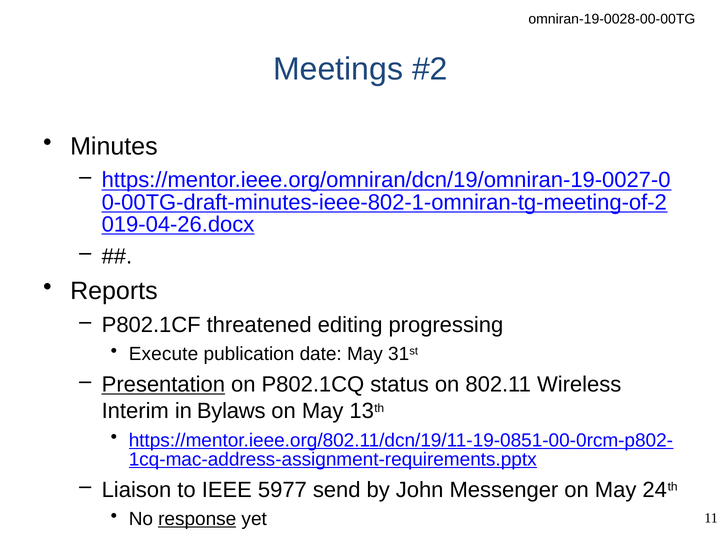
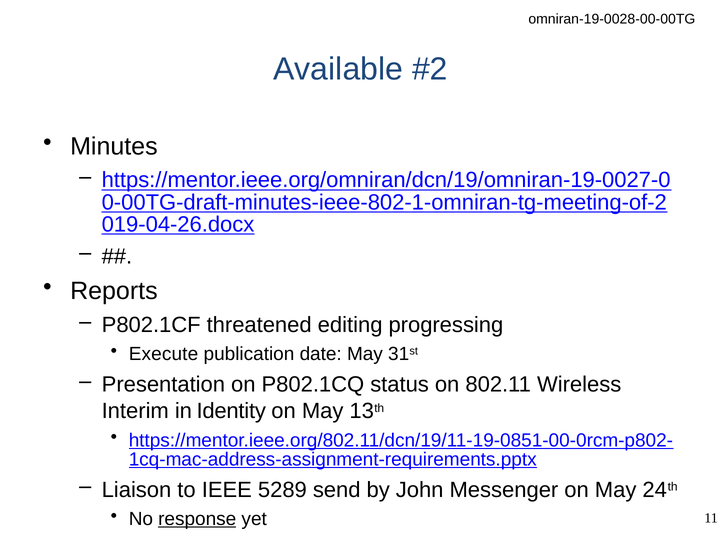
Meetings: Meetings -> Available
Presentation underline: present -> none
Bylaws: Bylaws -> Identity
5977: 5977 -> 5289
